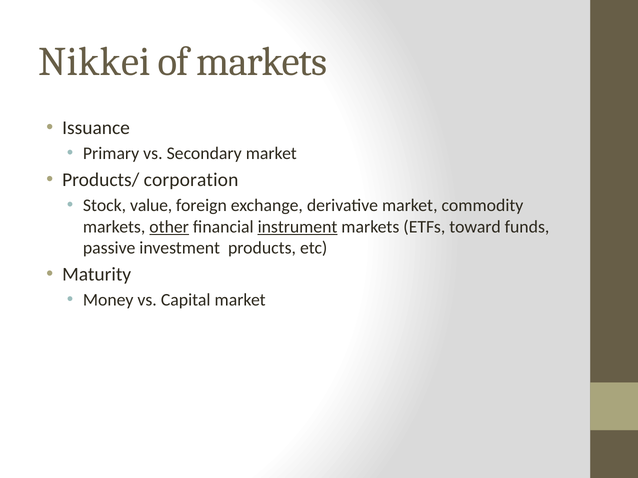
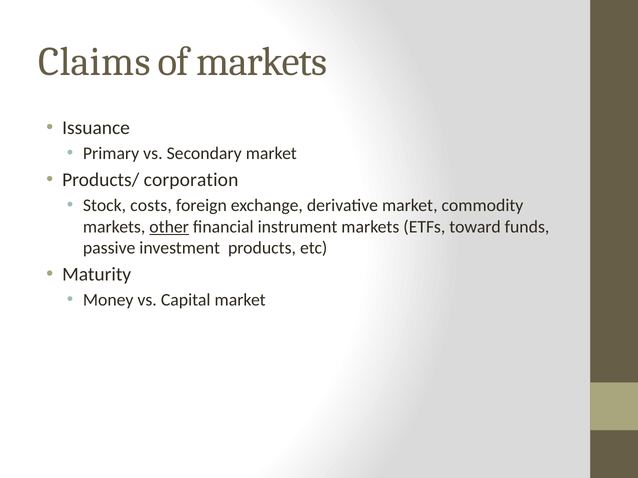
Nikkei: Nikkei -> Claims
value: value -> costs
instrument underline: present -> none
